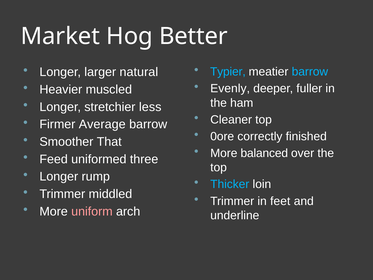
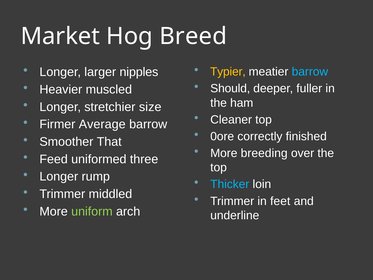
Better: Better -> Breed
Typier colour: light blue -> yellow
natural: natural -> nipples
Evenly: Evenly -> Should
less: less -> size
balanced: balanced -> breeding
uniform colour: pink -> light green
